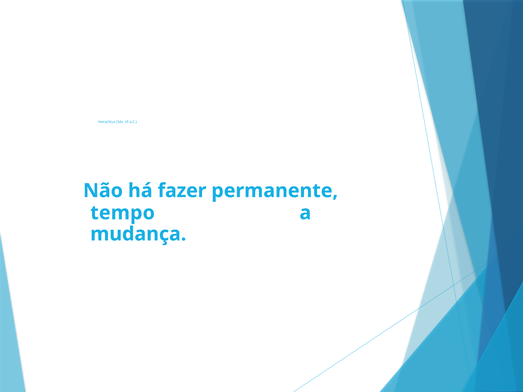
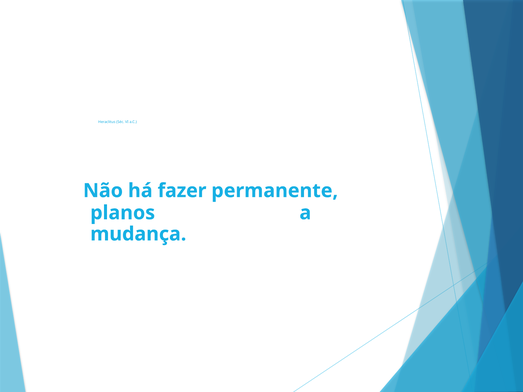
tempo: tempo -> planos
